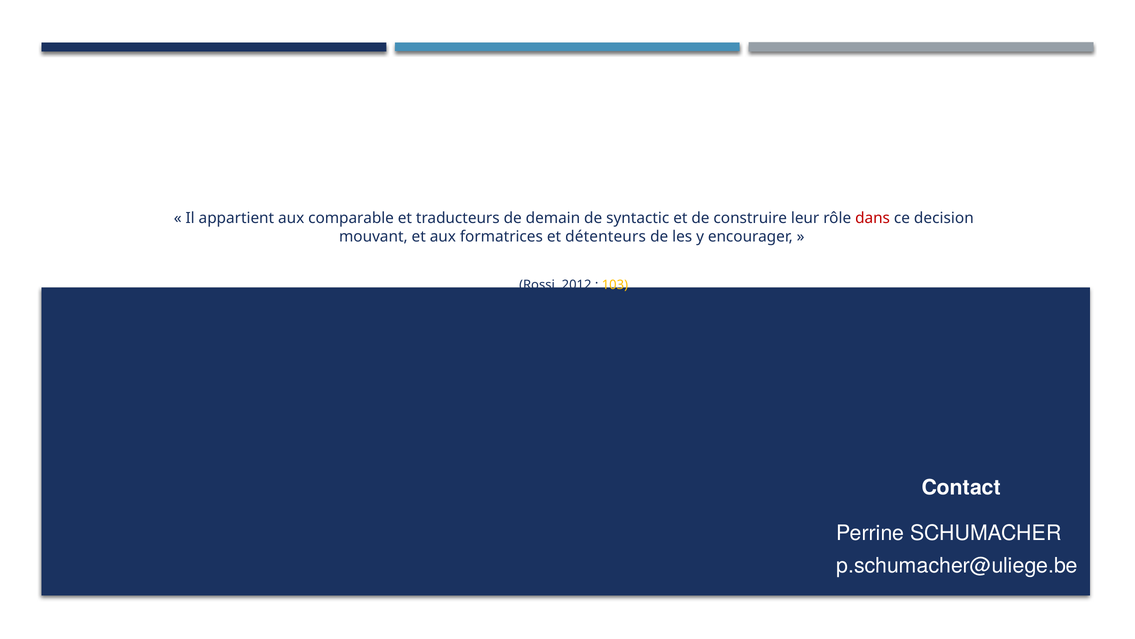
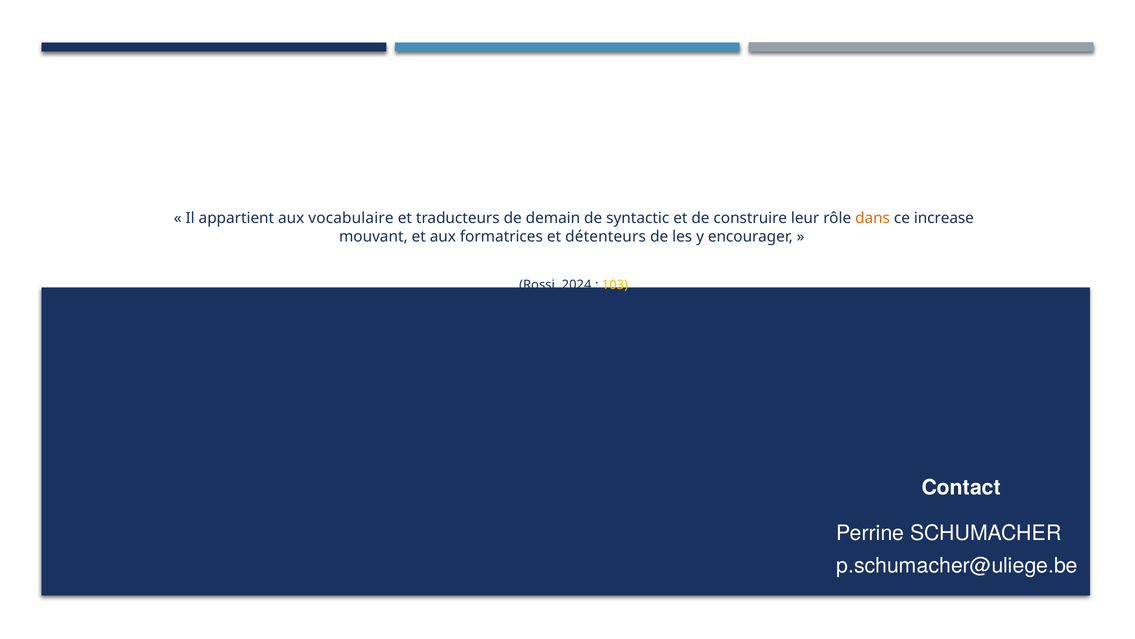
comparable: comparable -> vocabulaire
dans colour: red -> orange
decision: decision -> increase
2012: 2012 -> 2024
